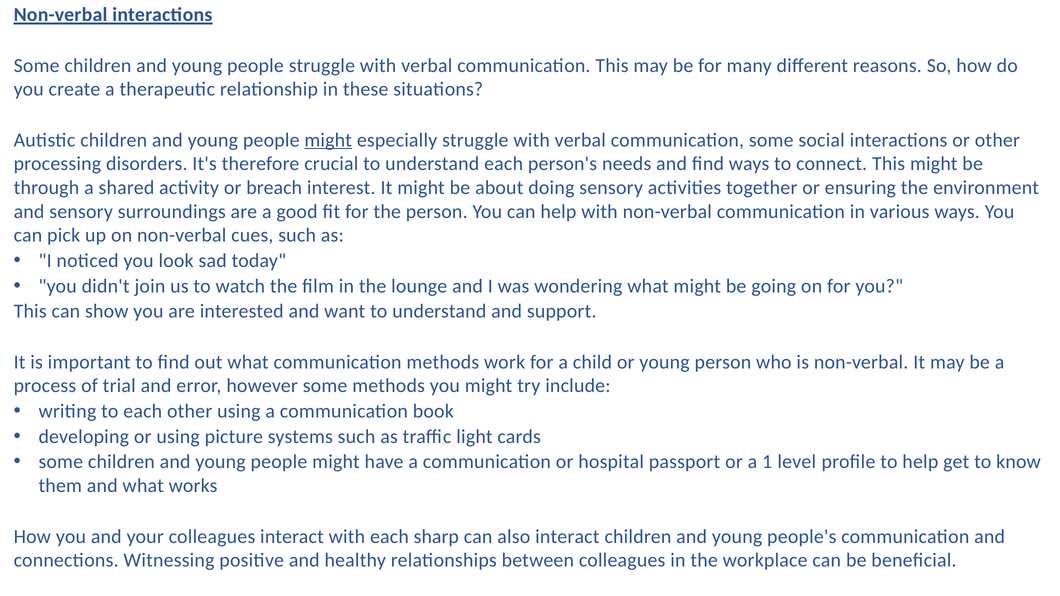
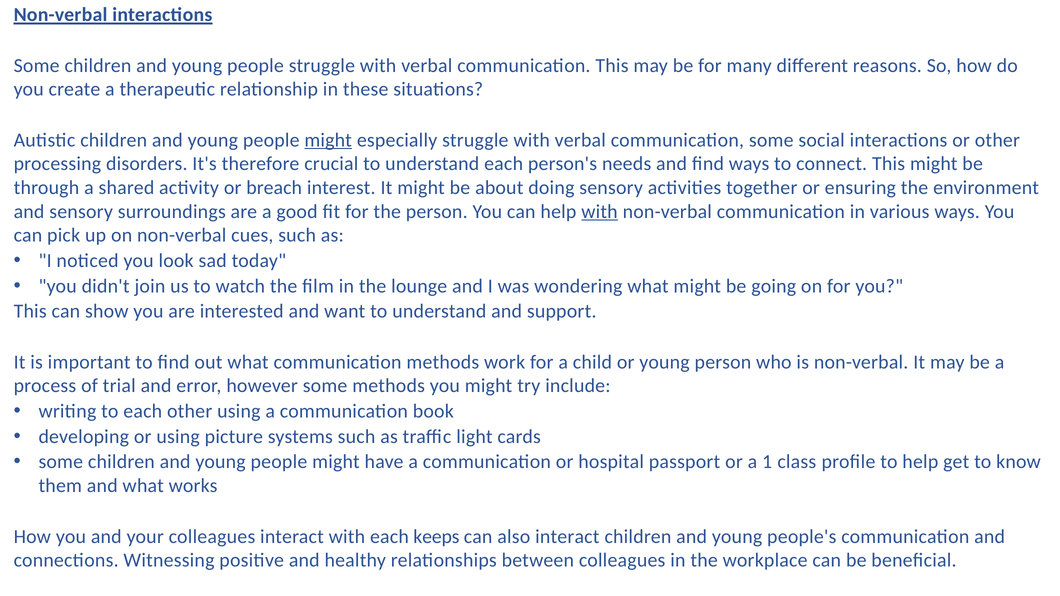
with at (600, 212) underline: none -> present
level: level -> class
sharp: sharp -> keeps
